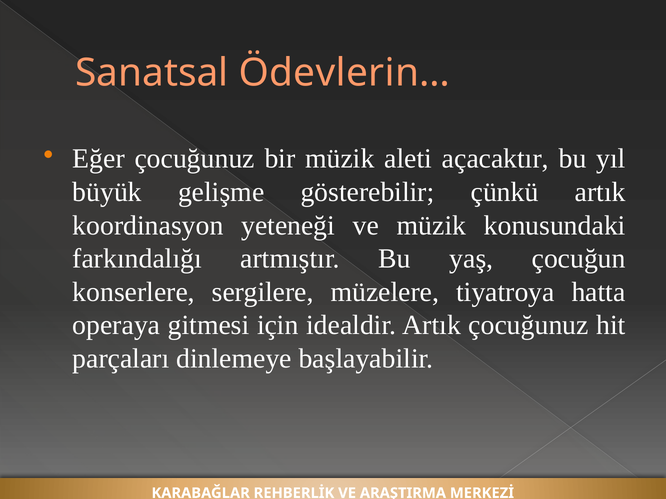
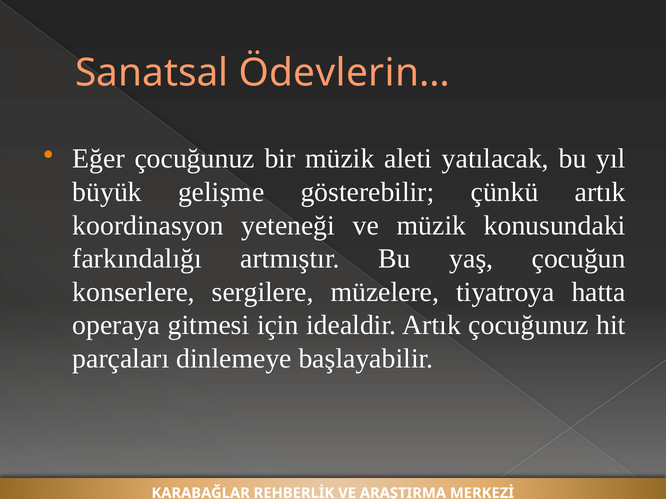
açacaktır: açacaktır -> yatılacak
